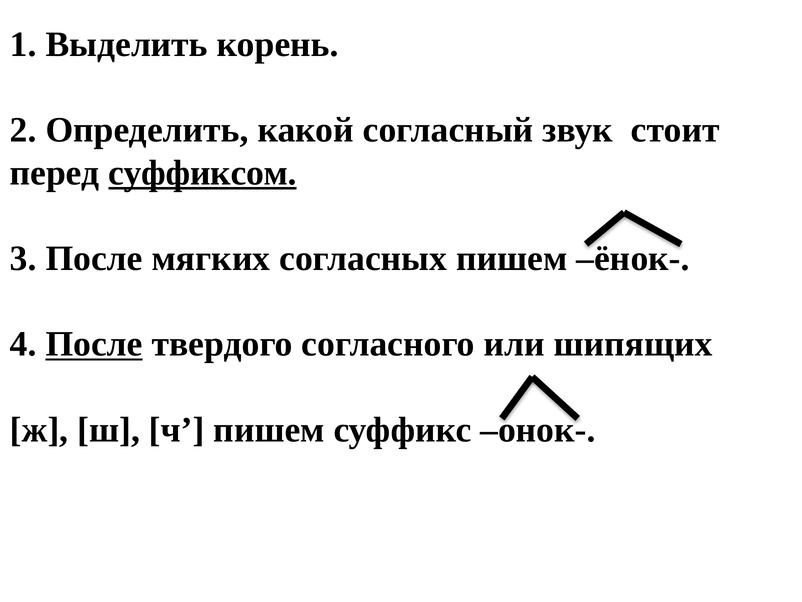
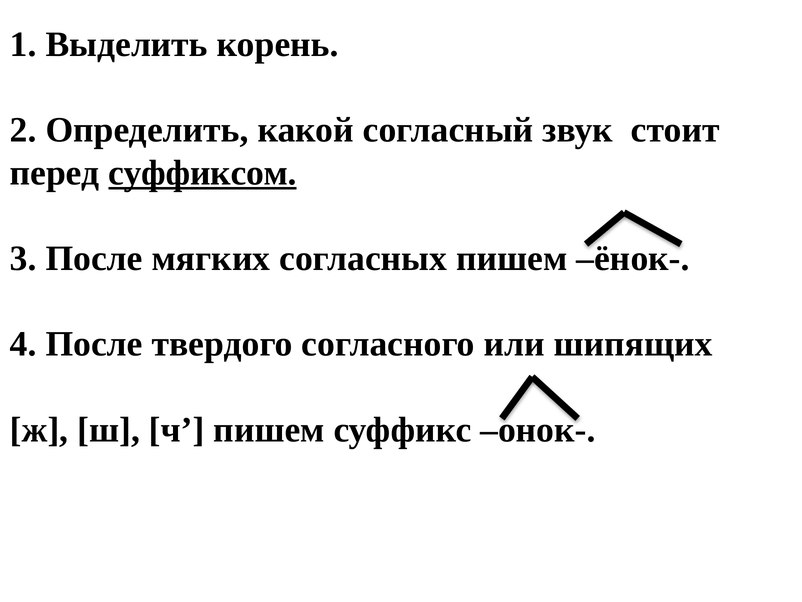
После at (94, 344) underline: present -> none
